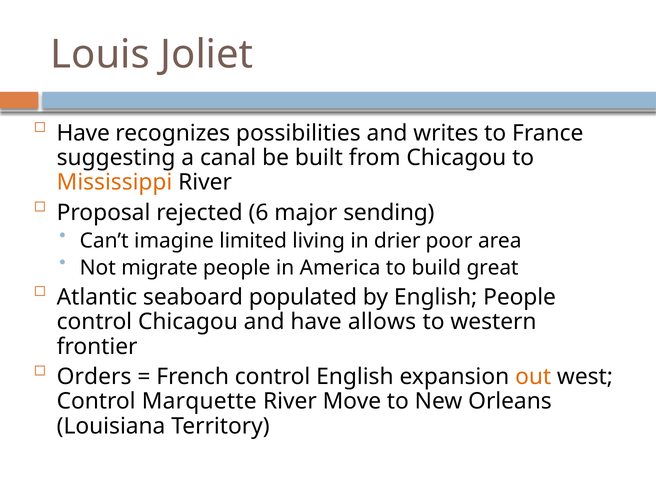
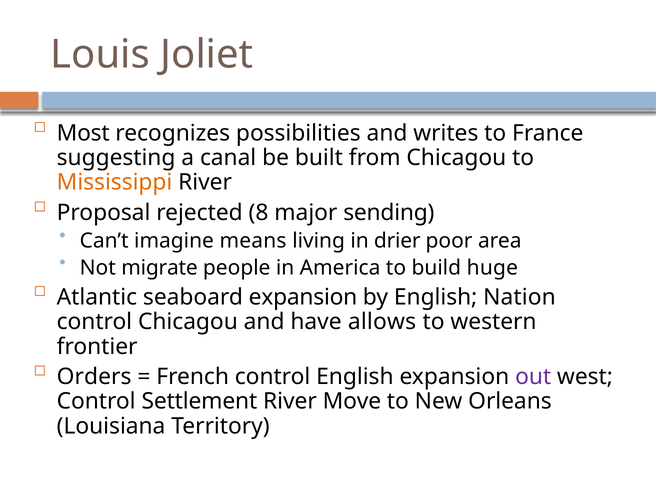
Have at (83, 133): Have -> Most
6: 6 -> 8
limited: limited -> means
great: great -> huge
seaboard populated: populated -> expansion
English People: People -> Nation
out colour: orange -> purple
Marquette: Marquette -> Settlement
